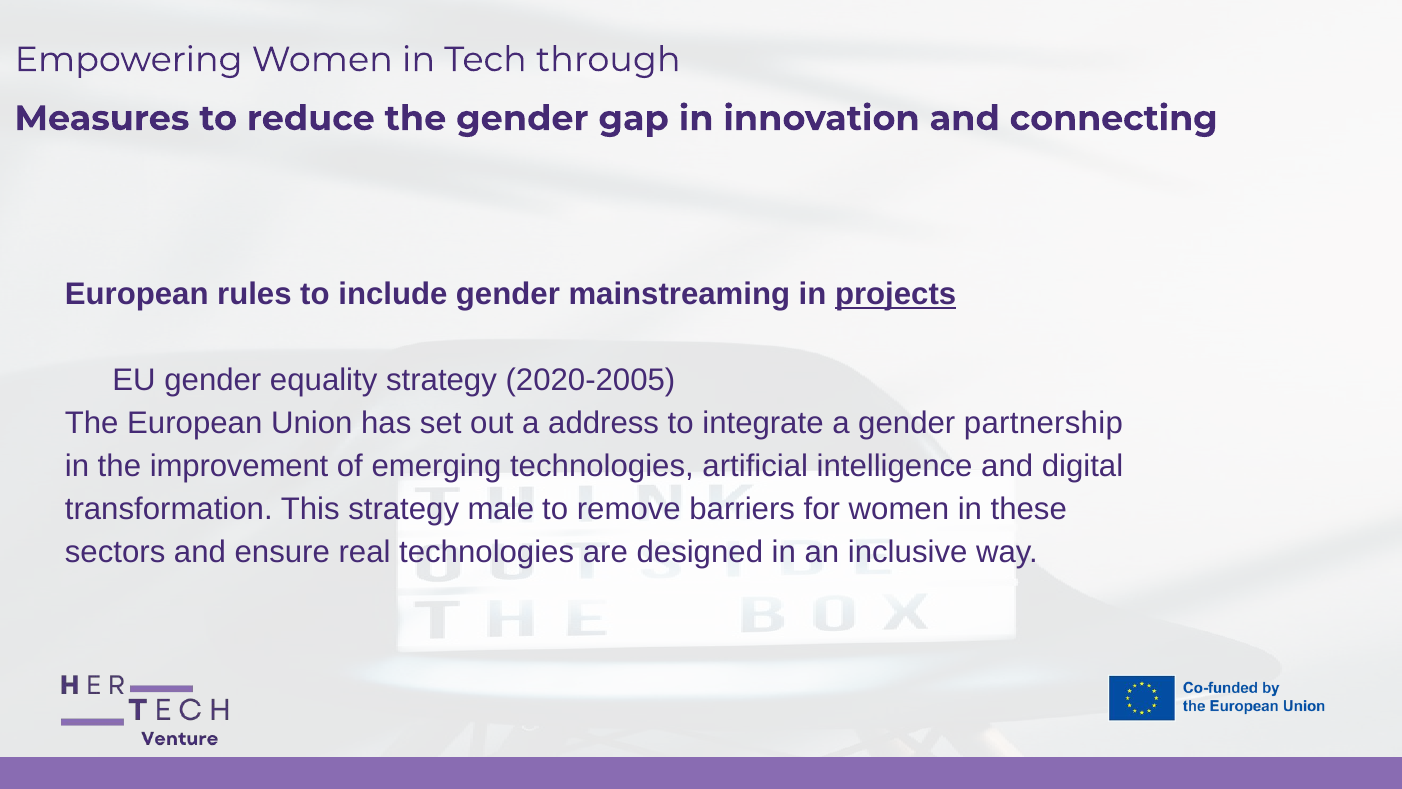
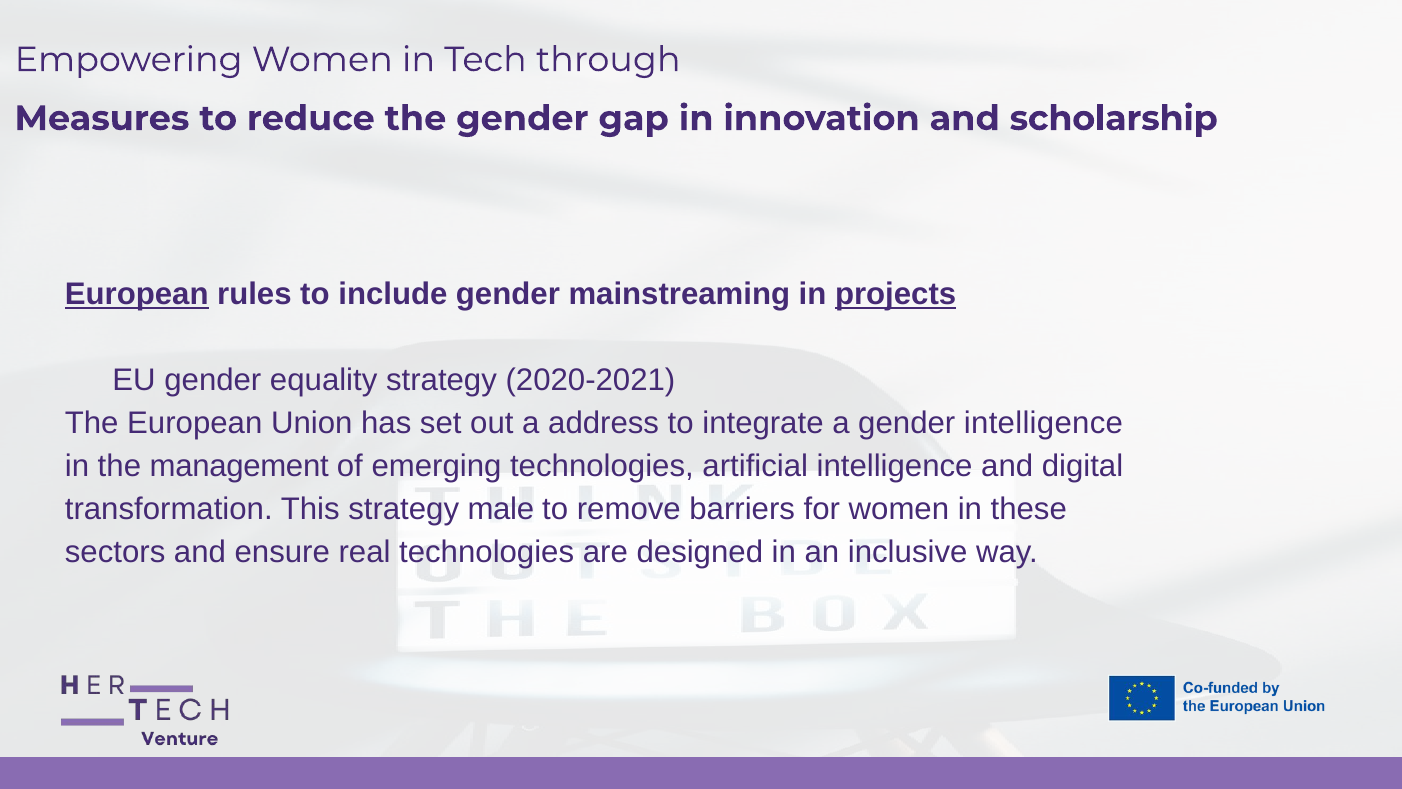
connecting: connecting -> scholarship
European at (137, 294) underline: none -> present
2020-2005: 2020-2005 -> 2020-2021
gender partnership: partnership -> intelligence
improvement: improvement -> management
